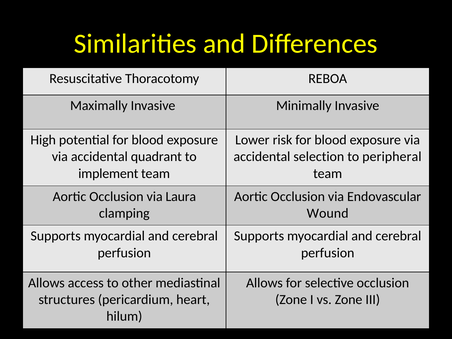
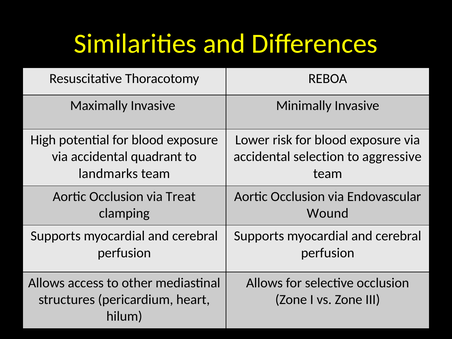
peripheral: peripheral -> aggressive
implement: implement -> landmarks
Laura: Laura -> Treat
